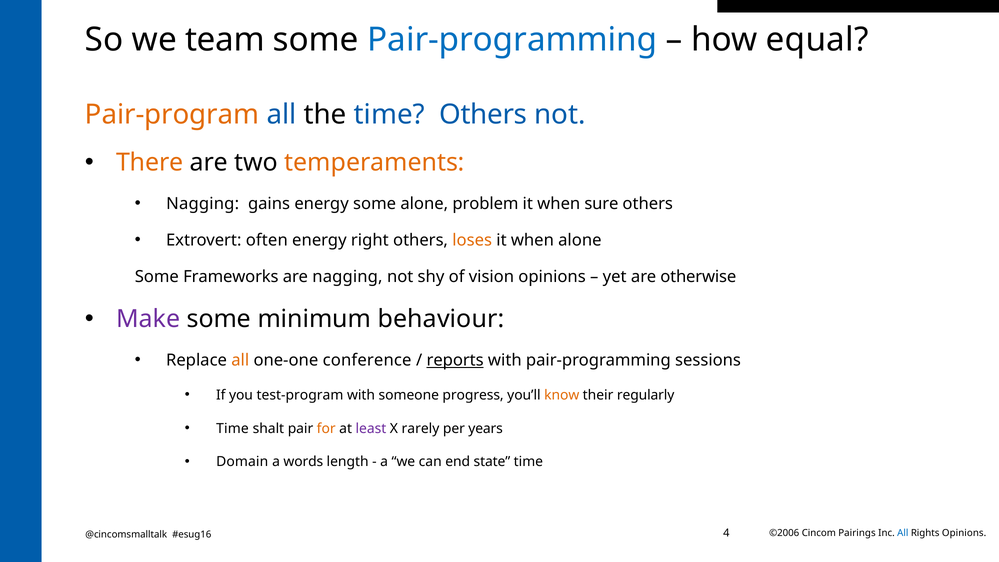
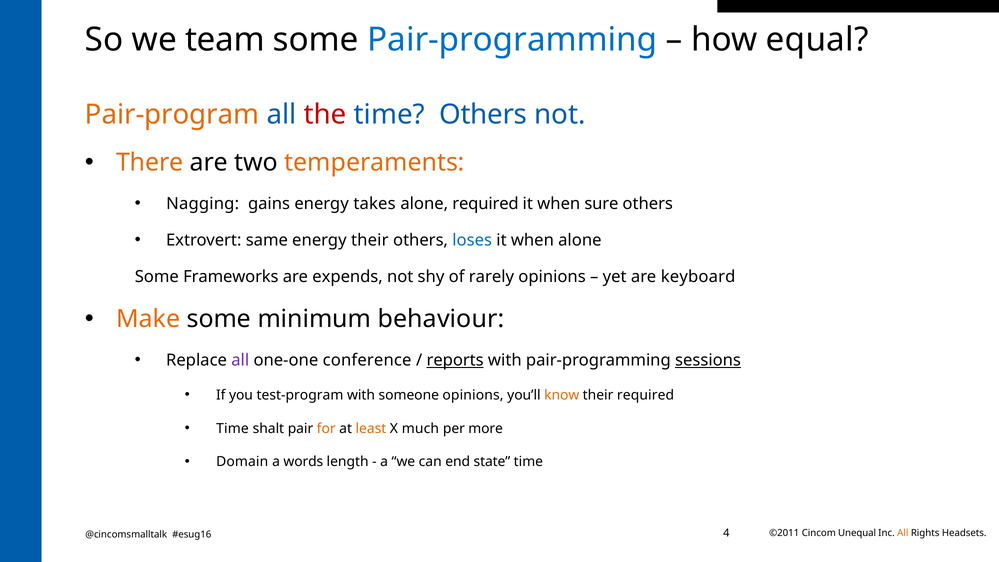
the colour: black -> red
energy some: some -> takes
alone problem: problem -> required
often: often -> same
energy right: right -> their
loses colour: orange -> blue
are nagging: nagging -> expends
vision: vision -> rarely
otherwise: otherwise -> keyboard
Make colour: purple -> orange
all at (240, 360) colour: orange -> purple
sessions underline: none -> present
someone progress: progress -> opinions
their regularly: regularly -> required
least colour: purple -> orange
rarely: rarely -> much
years: years -> more
©2006: ©2006 -> ©2011
Pairings: Pairings -> Unequal
All at (903, 533) colour: blue -> orange
Rights Opinions: Opinions -> Headsets
